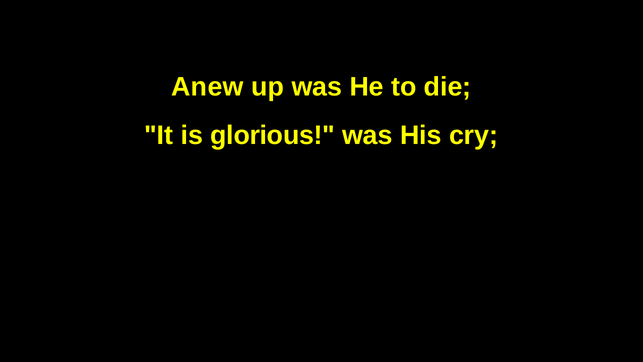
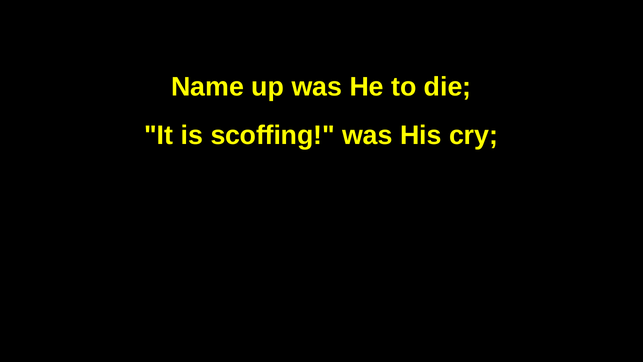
Anew: Anew -> Name
glorious: glorious -> scoffing
